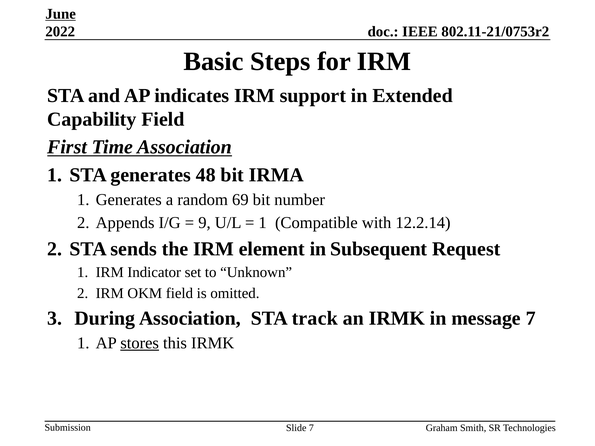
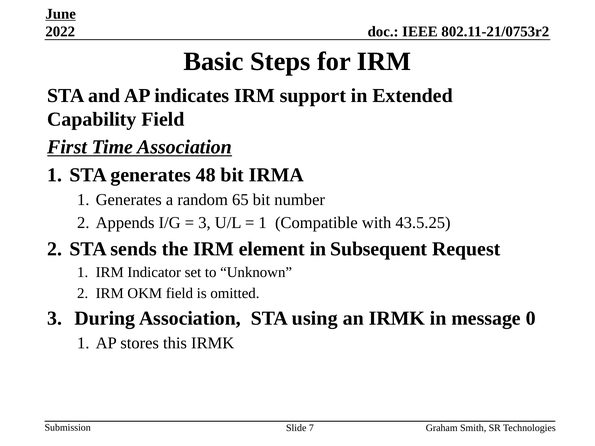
69: 69 -> 65
9 at (204, 223): 9 -> 3
12.2.14: 12.2.14 -> 43.5.25
track: track -> using
message 7: 7 -> 0
stores underline: present -> none
